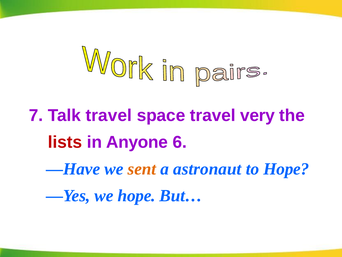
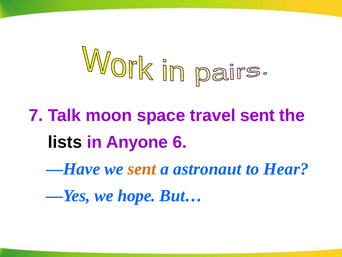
Talk travel: travel -> moon
travel very: very -> sent
lists colour: red -> black
to Hope: Hope -> Hear
